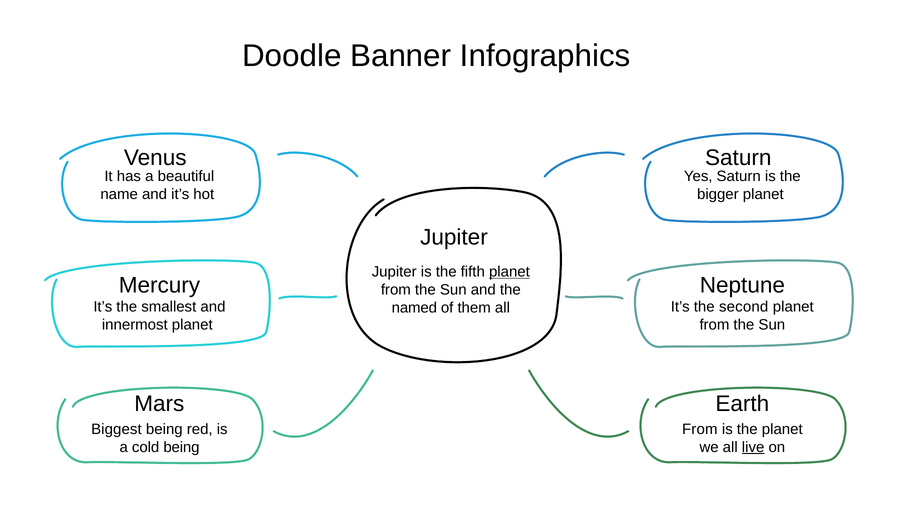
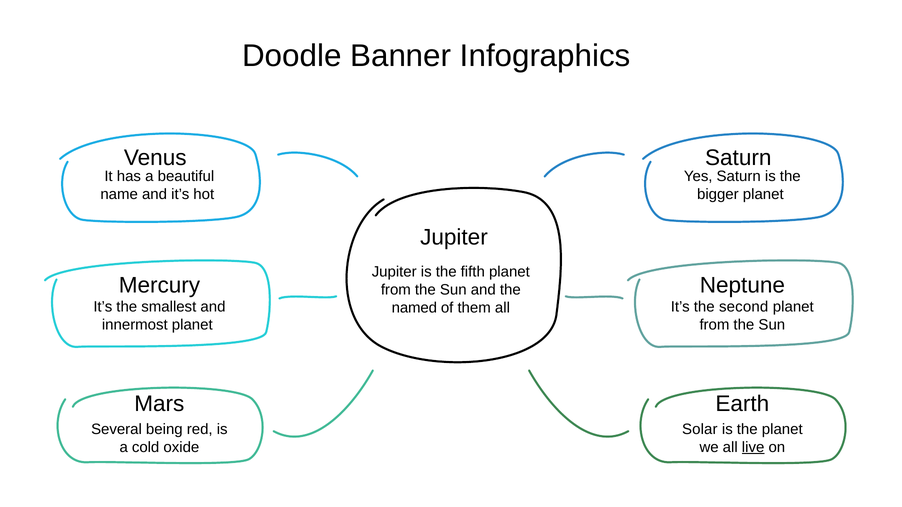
planet at (509, 272) underline: present -> none
Biggest: Biggest -> Several
From at (700, 429): From -> Solar
cold being: being -> oxide
